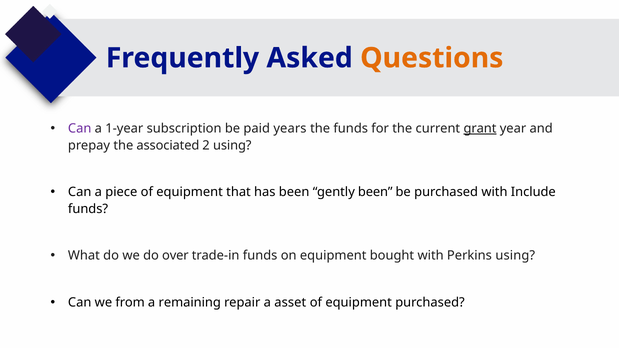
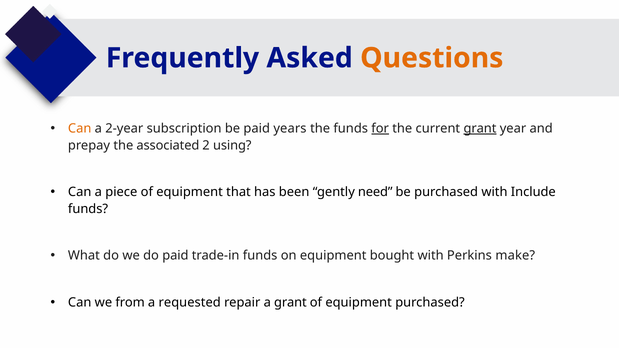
Can at (80, 129) colour: purple -> orange
1-year: 1-year -> 2-year
for underline: none -> present
gently been: been -> need
do over: over -> paid
Perkins using: using -> make
remaining: remaining -> requested
a asset: asset -> grant
